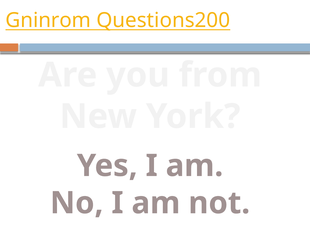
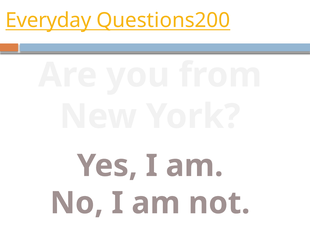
Gninrom: Gninrom -> Everyday
